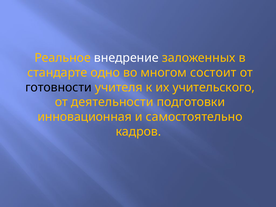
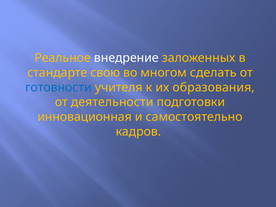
одно: одно -> свою
состоит: состоит -> сделать
готовности colour: black -> blue
учительского: учительского -> образования
